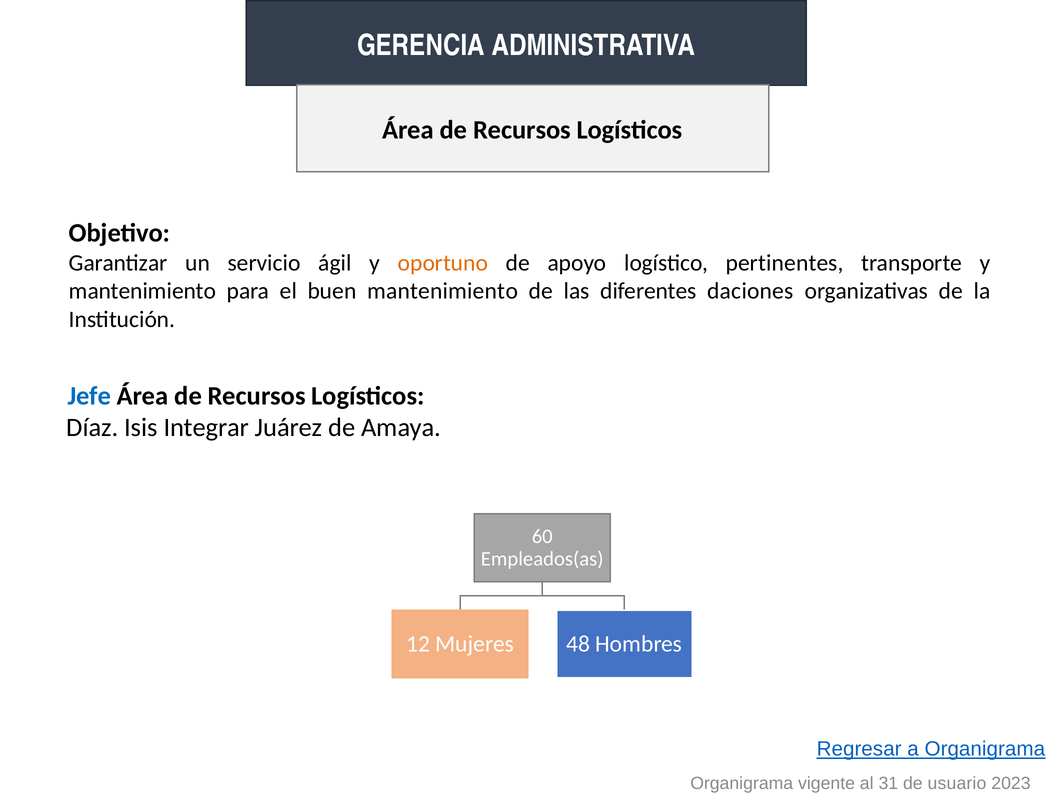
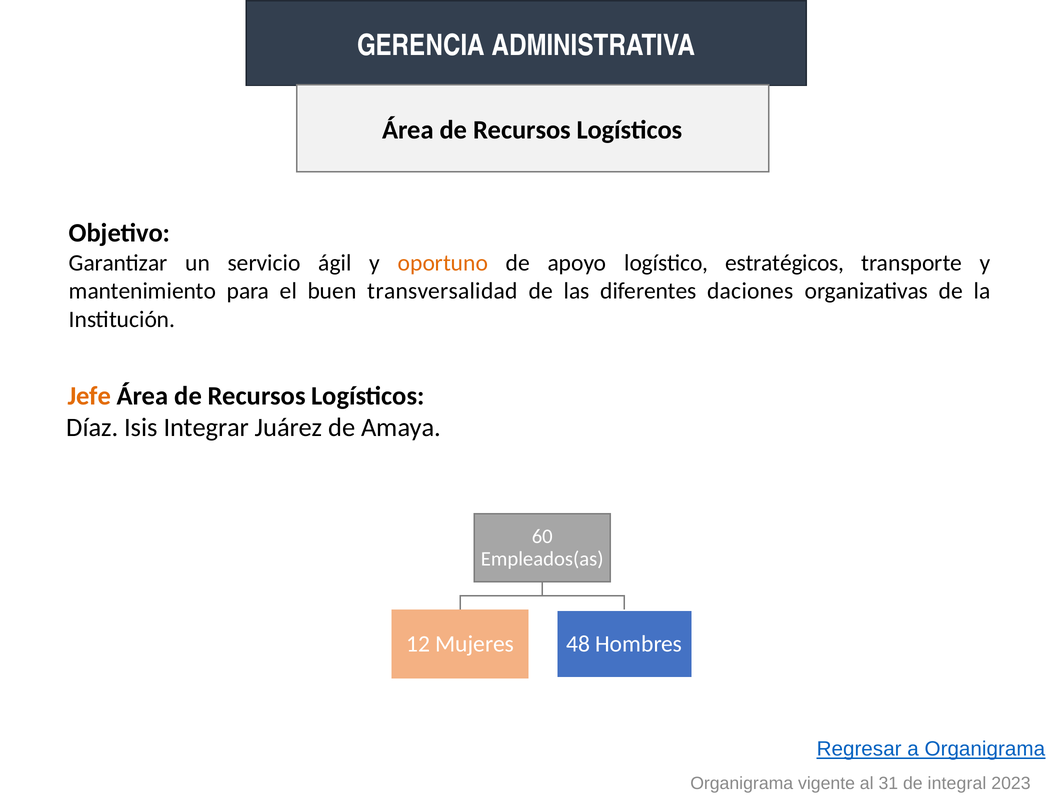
pertinentes: pertinentes -> estratégicos
buen mantenimiento: mantenimiento -> transversalidad
Jefe colour: blue -> orange
usuario: usuario -> integral
